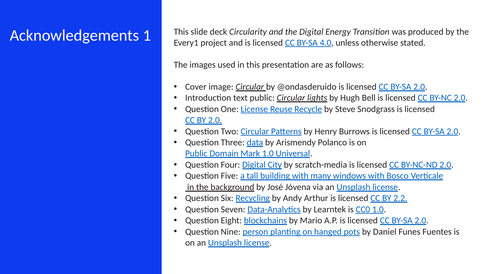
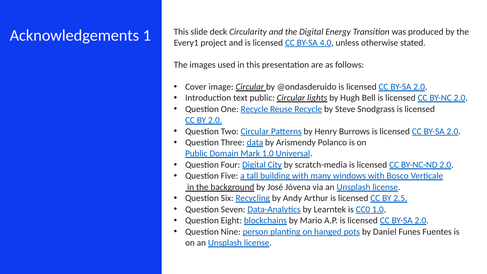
One License: License -> Recycle
2.2: 2.2 -> 2.5
